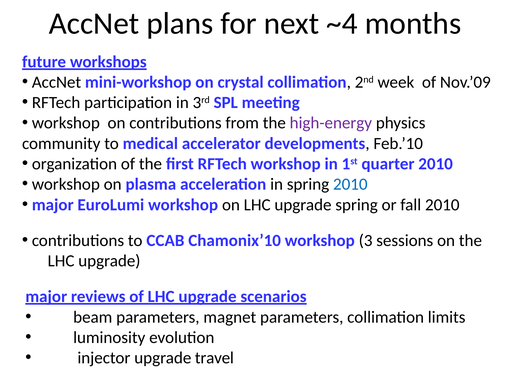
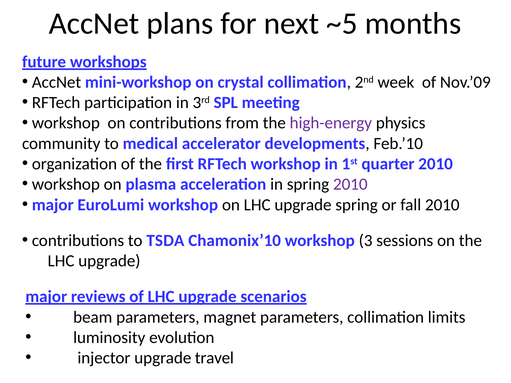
~4: ~4 -> ~5
2010 at (350, 184) colour: blue -> purple
CCAB: CCAB -> TSDA
